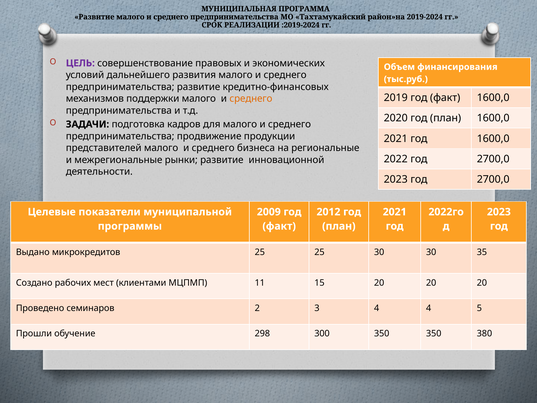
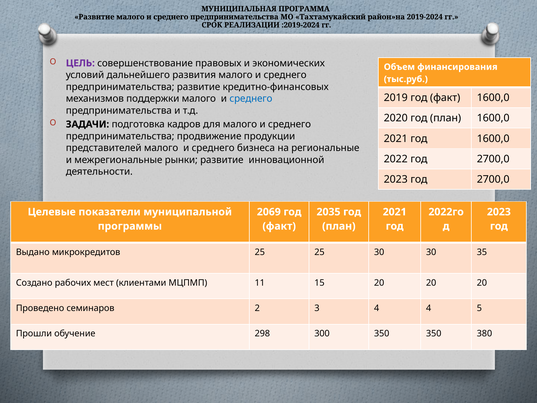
среднего at (251, 99) colour: orange -> blue
2009: 2009 -> 2069
2012: 2012 -> 2035
